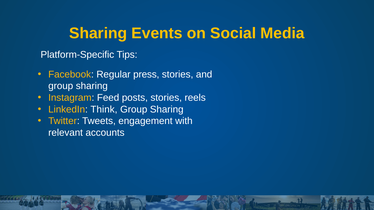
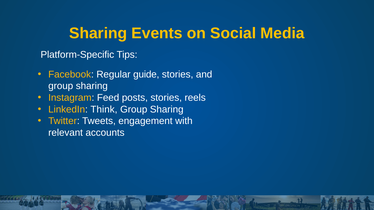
press: press -> guide
